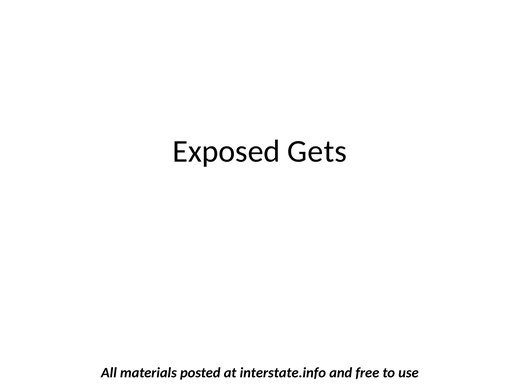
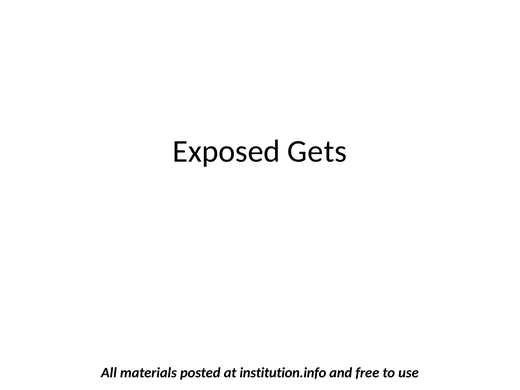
interstate.info: interstate.info -> institution.info
